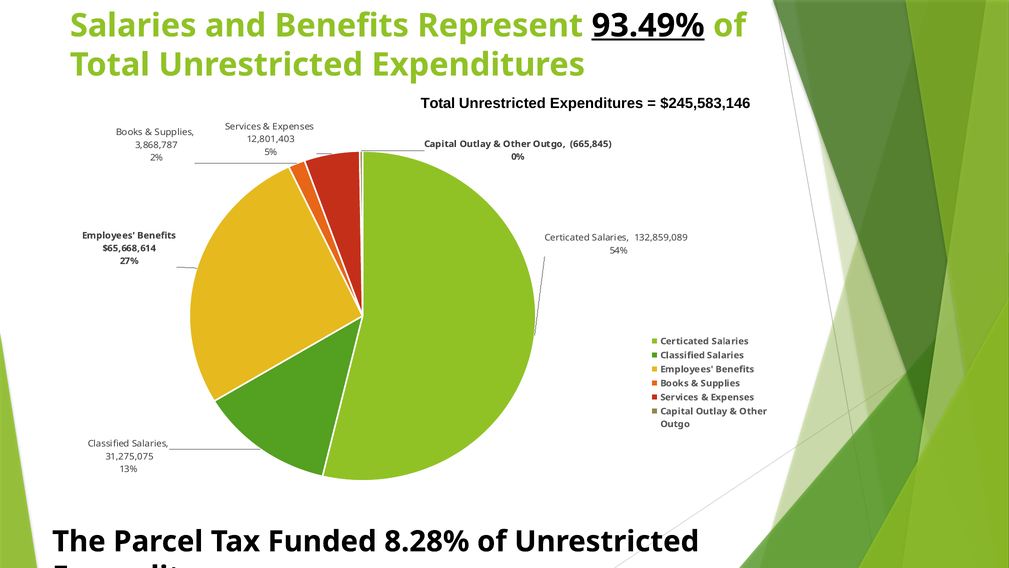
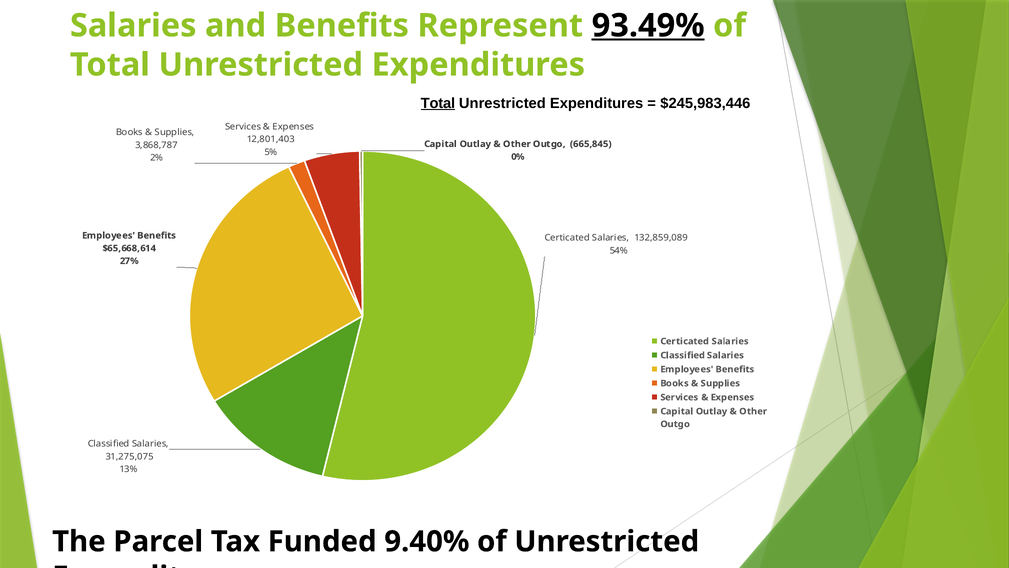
Total at (438, 103) underline: none -> present
$245,583,146: $245,583,146 -> $245,983,446
8.28%: 8.28% -> 9.40%
